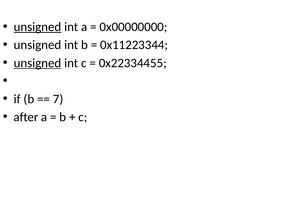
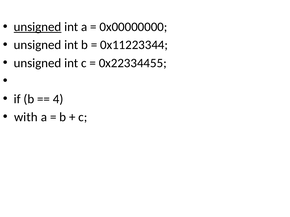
unsigned at (38, 63) underline: present -> none
7: 7 -> 4
after: after -> with
